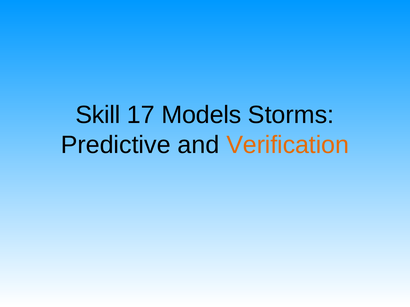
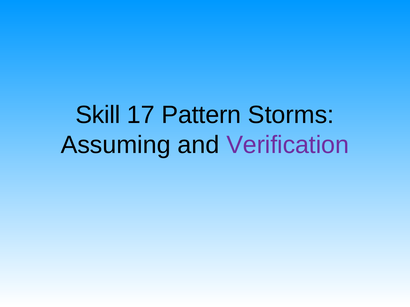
Models: Models -> Pattern
Predictive: Predictive -> Assuming
Verification colour: orange -> purple
